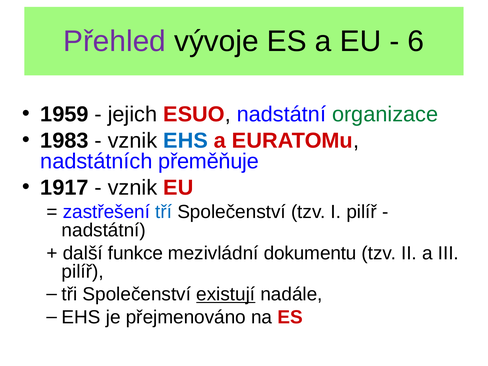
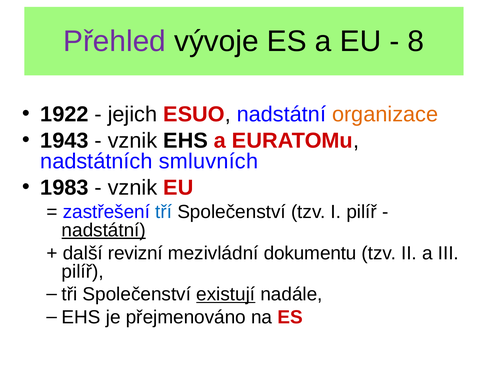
6: 6 -> 8
1959: 1959 -> 1922
organizace colour: green -> orange
1983: 1983 -> 1943
EHS at (186, 141) colour: blue -> black
přeměňuje: přeměňuje -> smluvních
1917: 1917 -> 1983
nadstátní at (104, 230) underline: none -> present
funkce: funkce -> revizní
